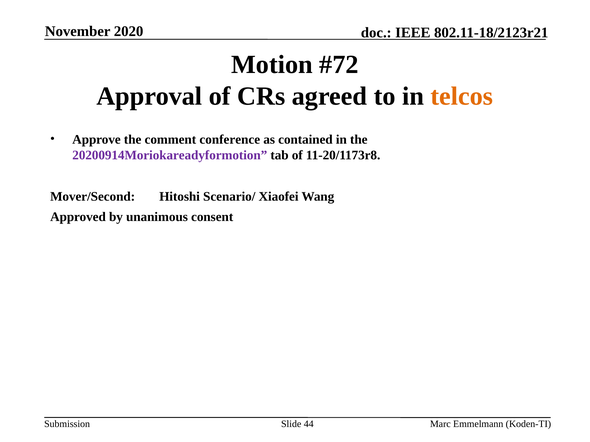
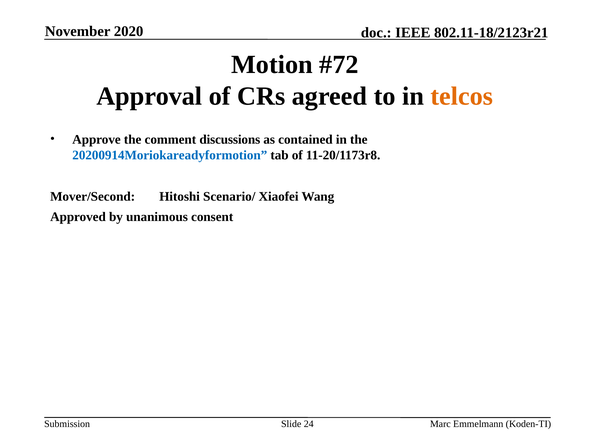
conference: conference -> discussions
20200914Moriokareadyformotion colour: purple -> blue
44: 44 -> 24
